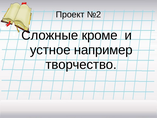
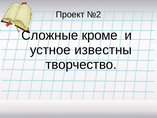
например: например -> известны
